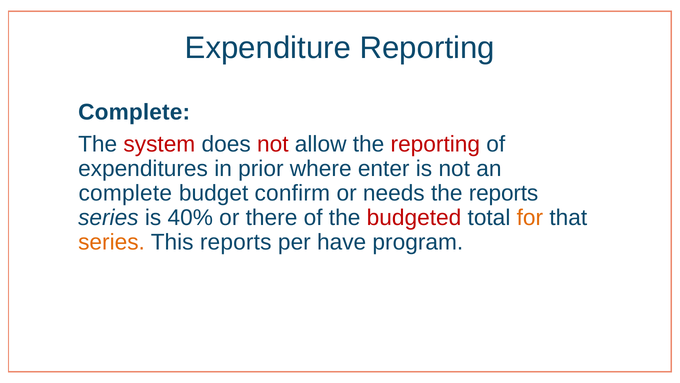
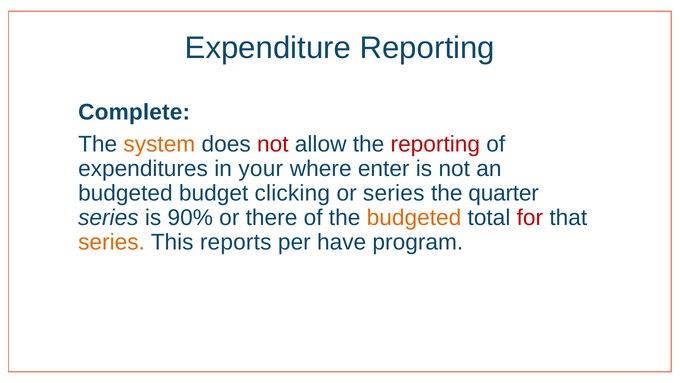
system colour: red -> orange
prior: prior -> your
complete at (125, 193): complete -> budgeted
confirm: confirm -> clicking
or needs: needs -> series
the reports: reports -> quarter
40%: 40% -> 90%
budgeted at (414, 217) colour: red -> orange
for colour: orange -> red
